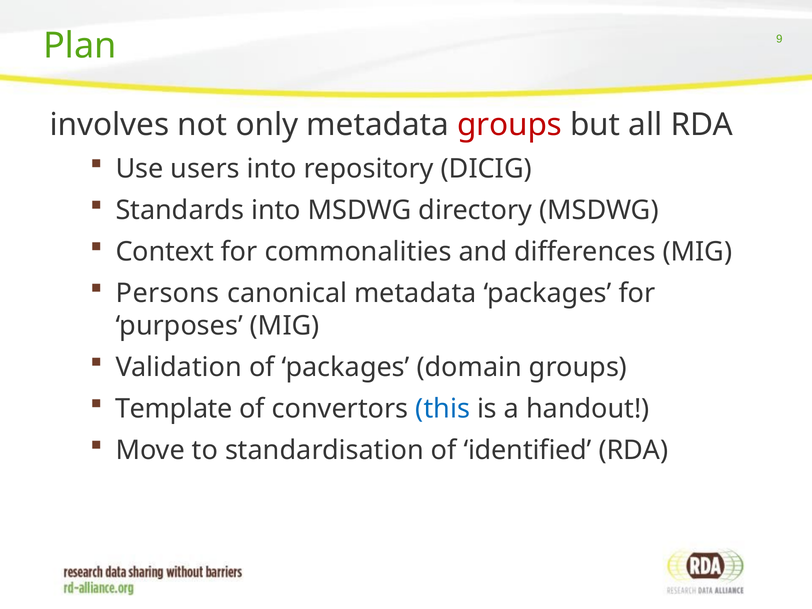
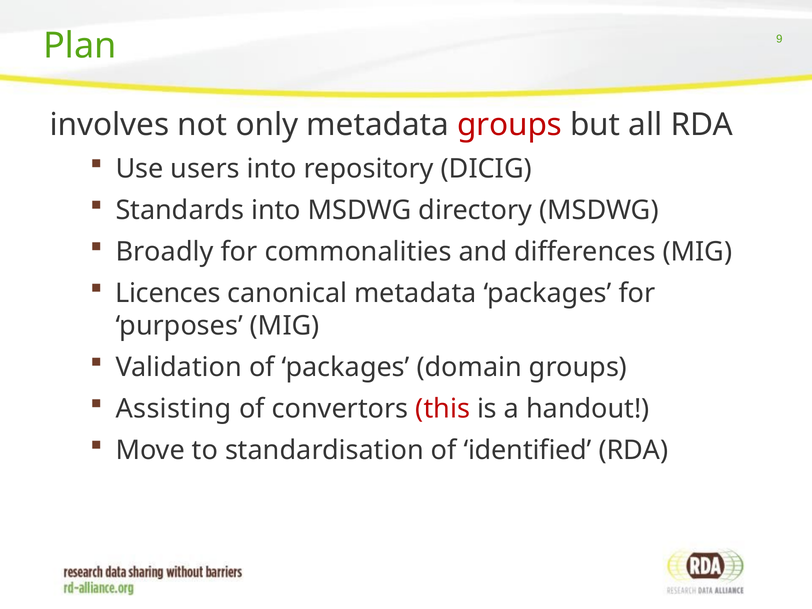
Context: Context -> Broadly
Persons: Persons -> Licences
Template: Template -> Assisting
this colour: blue -> red
